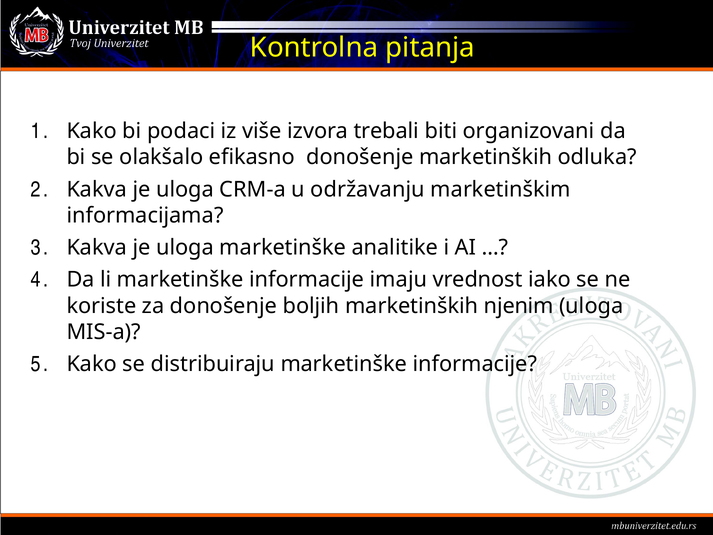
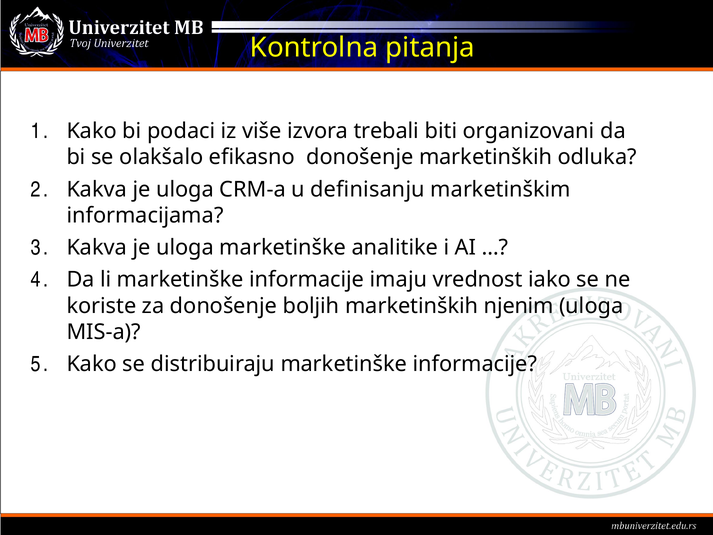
održavanju: održavanju -> definisanju
